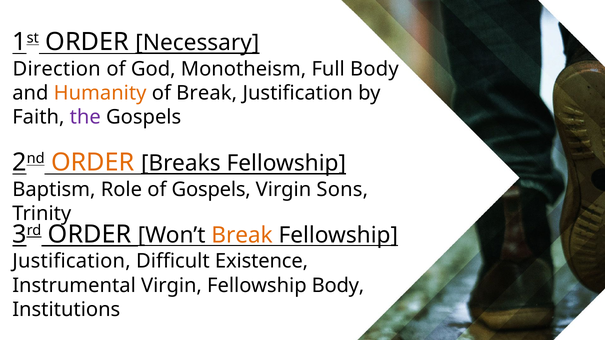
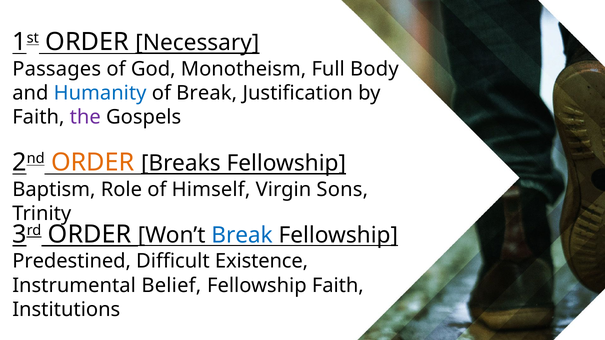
Direction: Direction -> Passages
Humanity colour: orange -> blue
of Gospels: Gospels -> Himself
Break at (242, 235) colour: orange -> blue
Justification at (71, 261): Justification -> Predestined
Instrumental Virgin: Virgin -> Belief
Fellowship Body: Body -> Faith
